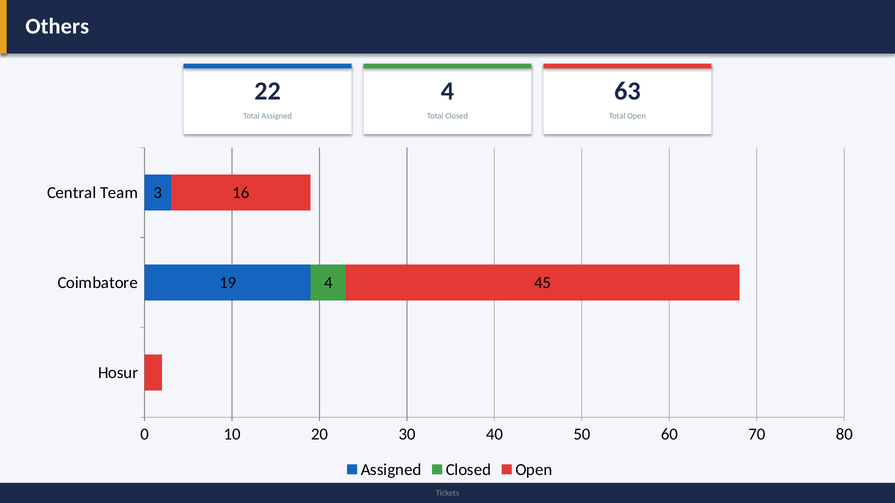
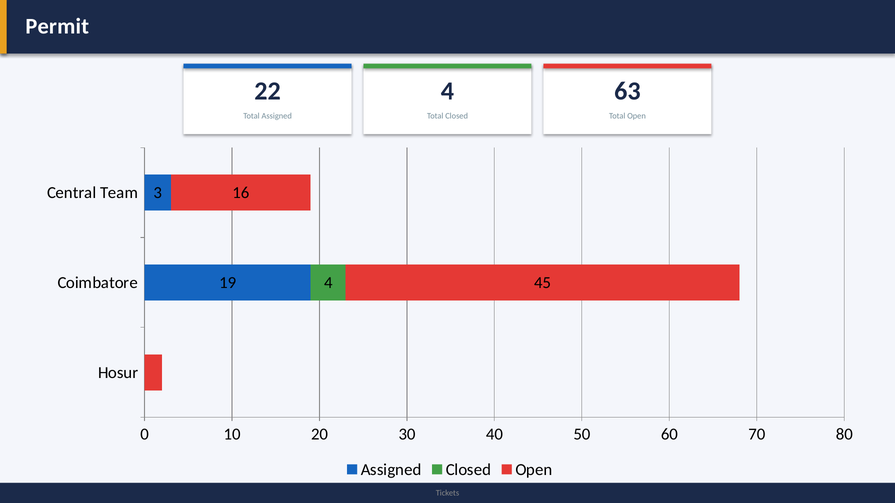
Others: Others -> Permit
